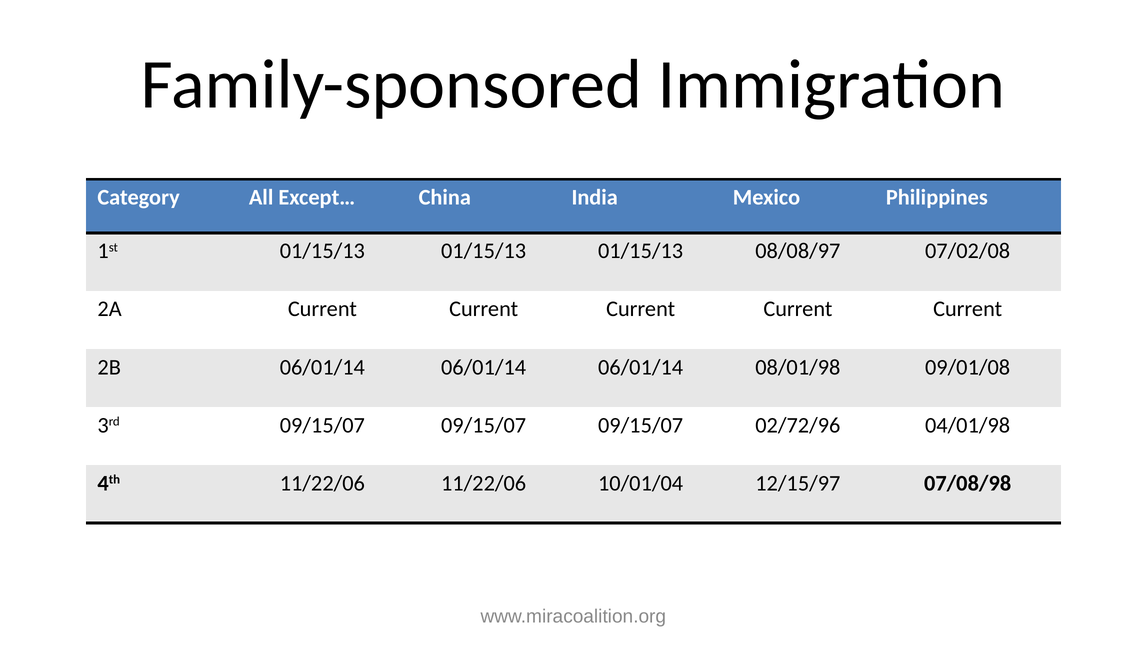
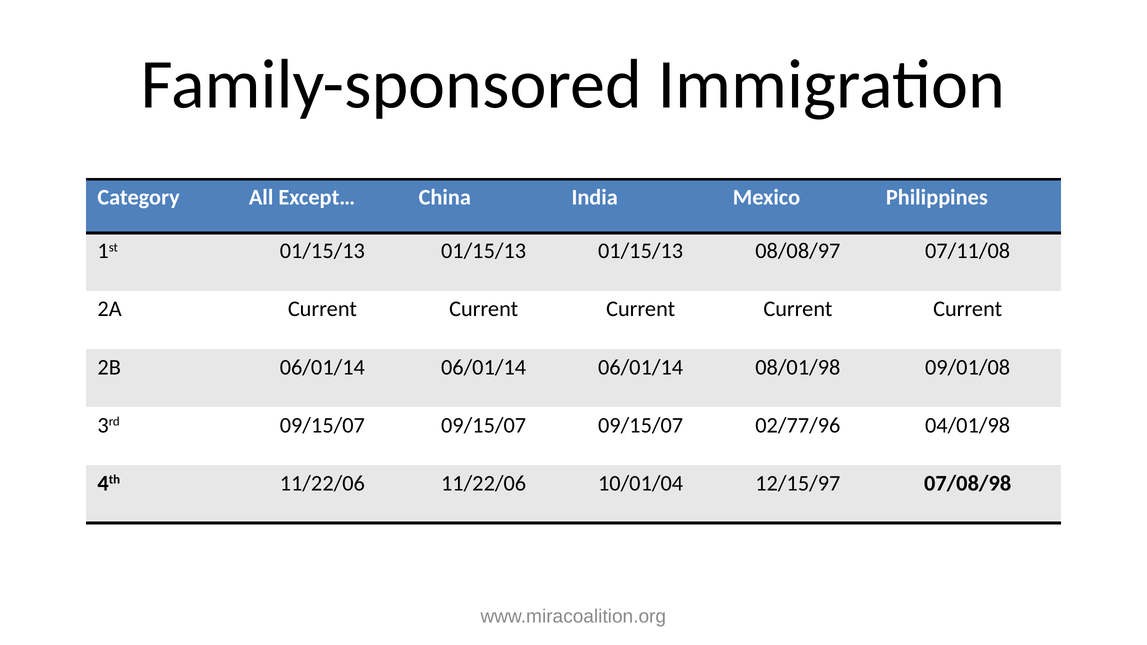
07/02/08: 07/02/08 -> 07/11/08
02/72/96: 02/72/96 -> 02/77/96
